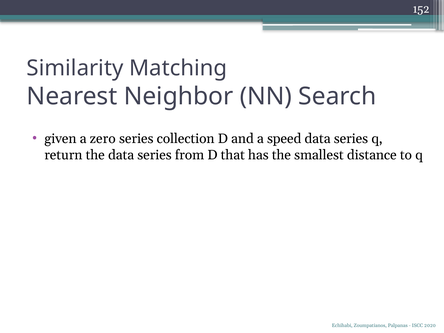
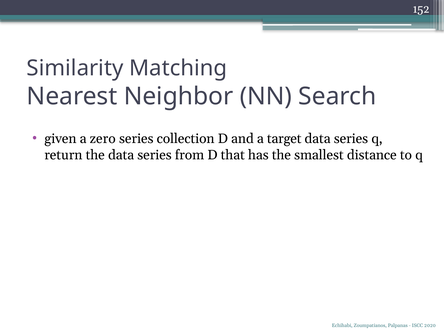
speed: speed -> target
